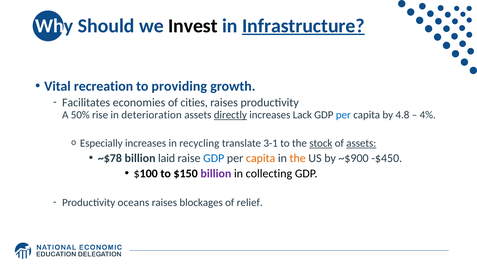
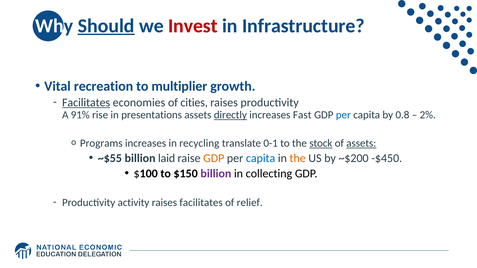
Should underline: none -> present
Invest colour: black -> red
Infrastructure underline: present -> none
providing: providing -> multiplier
Facilitates at (86, 103) underline: none -> present
50%: 50% -> 91%
deterioration: deterioration -> presentations
Lack: Lack -> Fast
4.8: 4.8 -> 0.8
4%: 4% -> 2%
Especially: Especially -> Programs
3-1: 3-1 -> 0-1
~$78: ~$78 -> ~$55
GDP at (214, 158) colour: blue -> orange
capita at (261, 158) colour: orange -> blue
~$900: ~$900 -> ~$200
oceans: oceans -> activity
raises blockages: blockages -> facilitates
